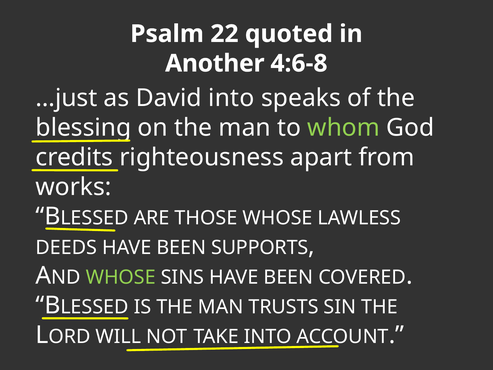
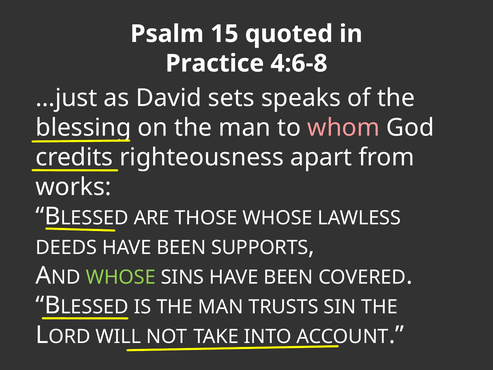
22: 22 -> 15
Another: Another -> Practice
David into: into -> sets
whom colour: light green -> pink
